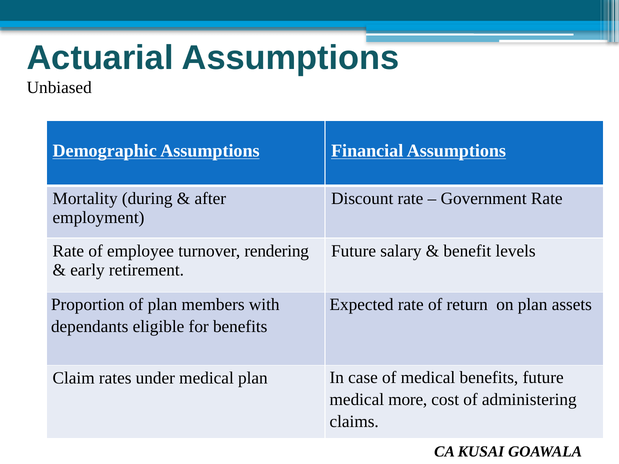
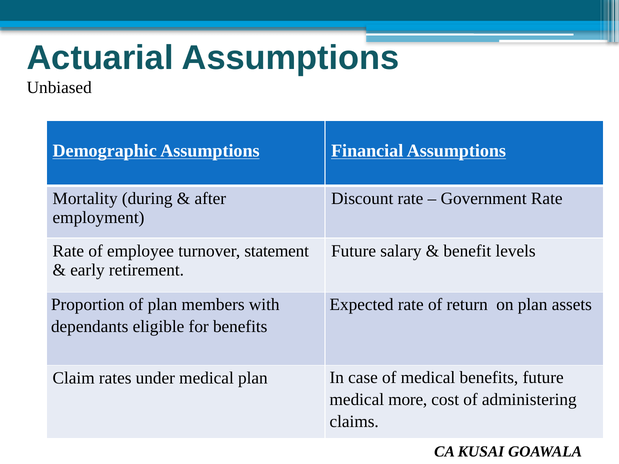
rendering: rendering -> statement
